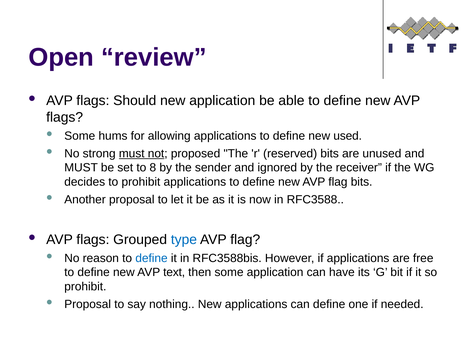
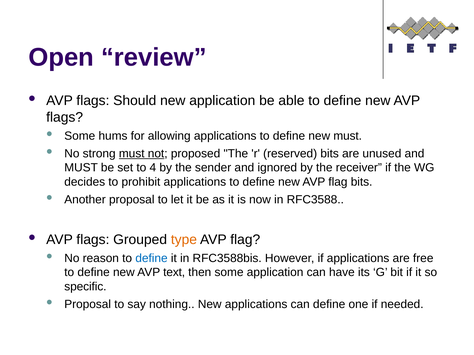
new used: used -> must
8: 8 -> 4
type colour: blue -> orange
prohibit at (85, 287): prohibit -> specific
